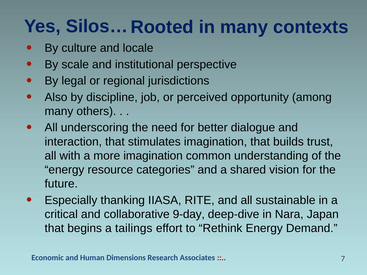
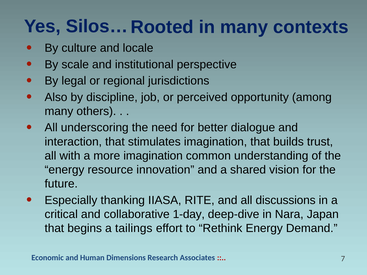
categories: categories -> innovation
sustainable: sustainable -> discussions
9-day: 9-day -> 1-day
